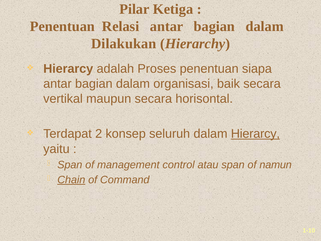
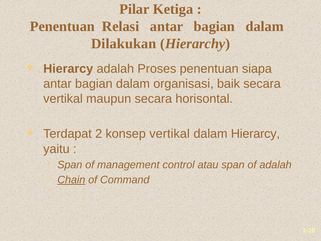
konsep seluruh: seluruh -> vertikal
Hierarcy at (255, 134) underline: present -> none
of namun: namun -> adalah
